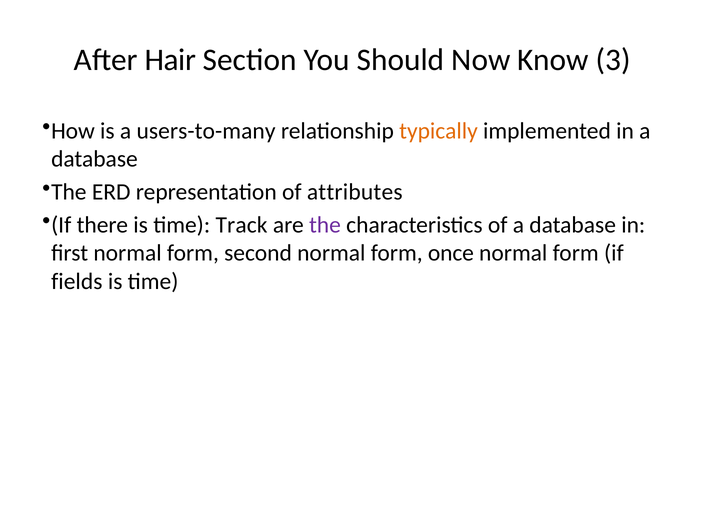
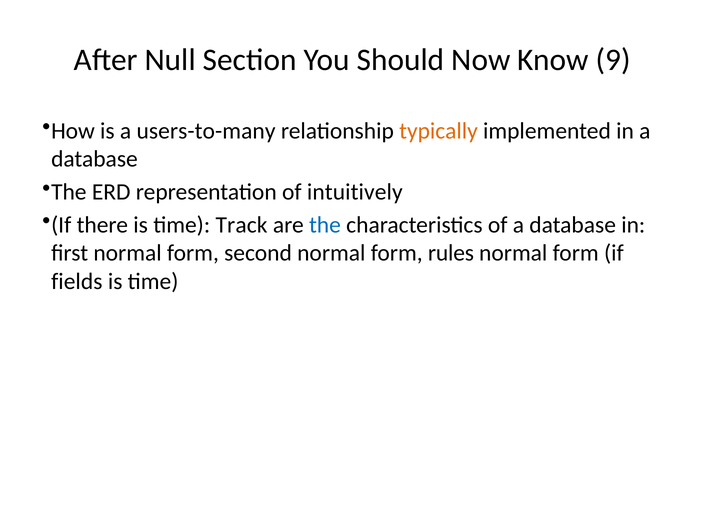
Hair: Hair -> Null
3: 3 -> 9
attributes: attributes -> intuitively
the at (325, 225) colour: purple -> blue
once: once -> rules
